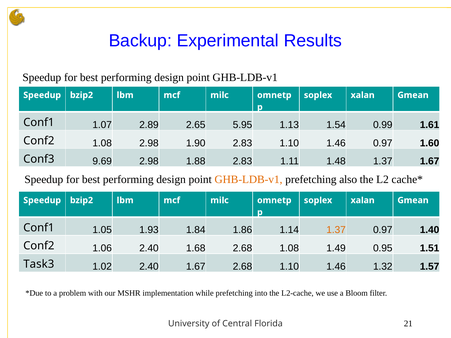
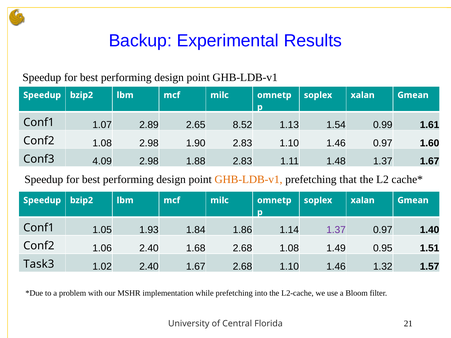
5.95: 5.95 -> 8.52
9.69: 9.69 -> 4.09
also: also -> that
1.37 at (336, 230) colour: orange -> purple
